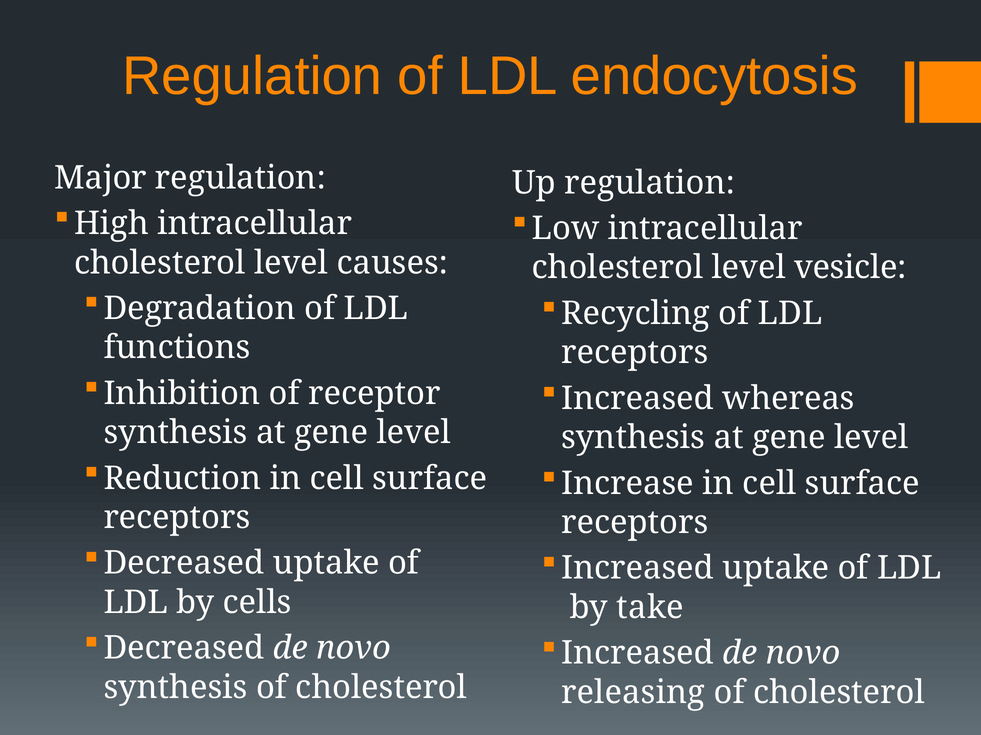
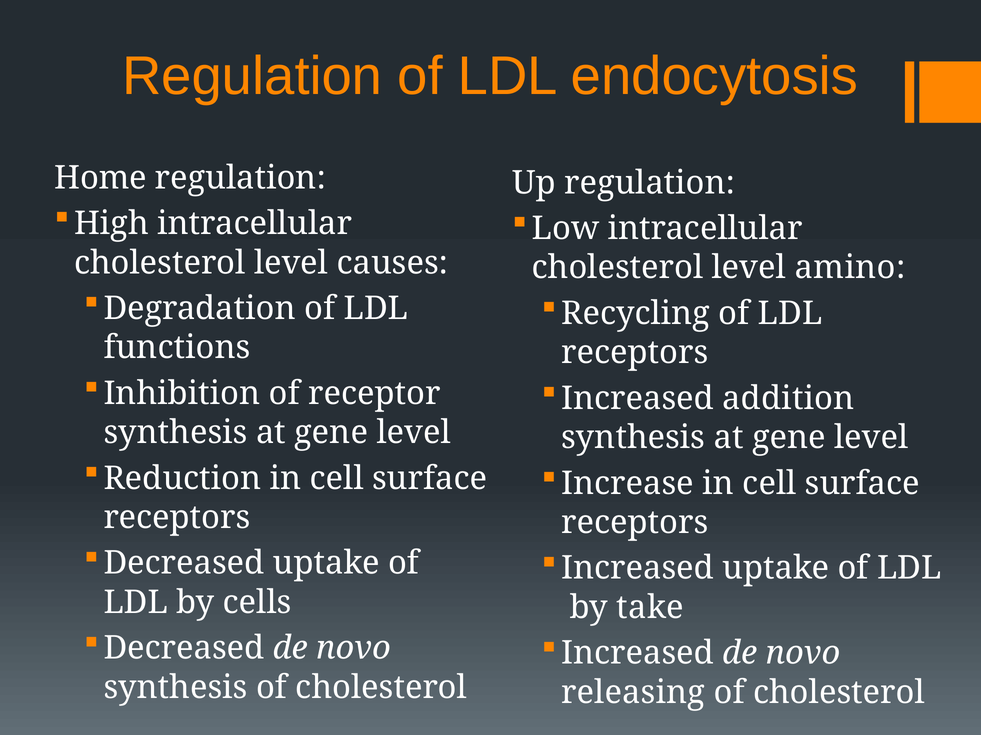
Major: Major -> Home
vesicle: vesicle -> amino
whereas: whereas -> addition
